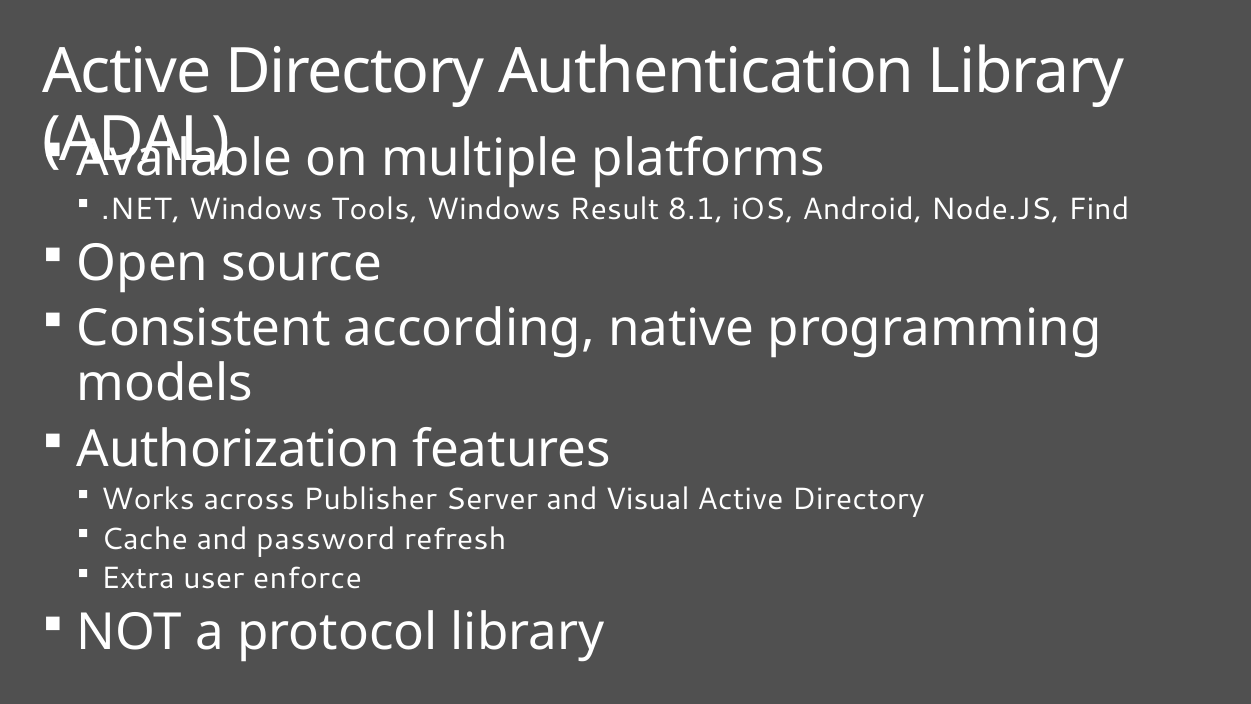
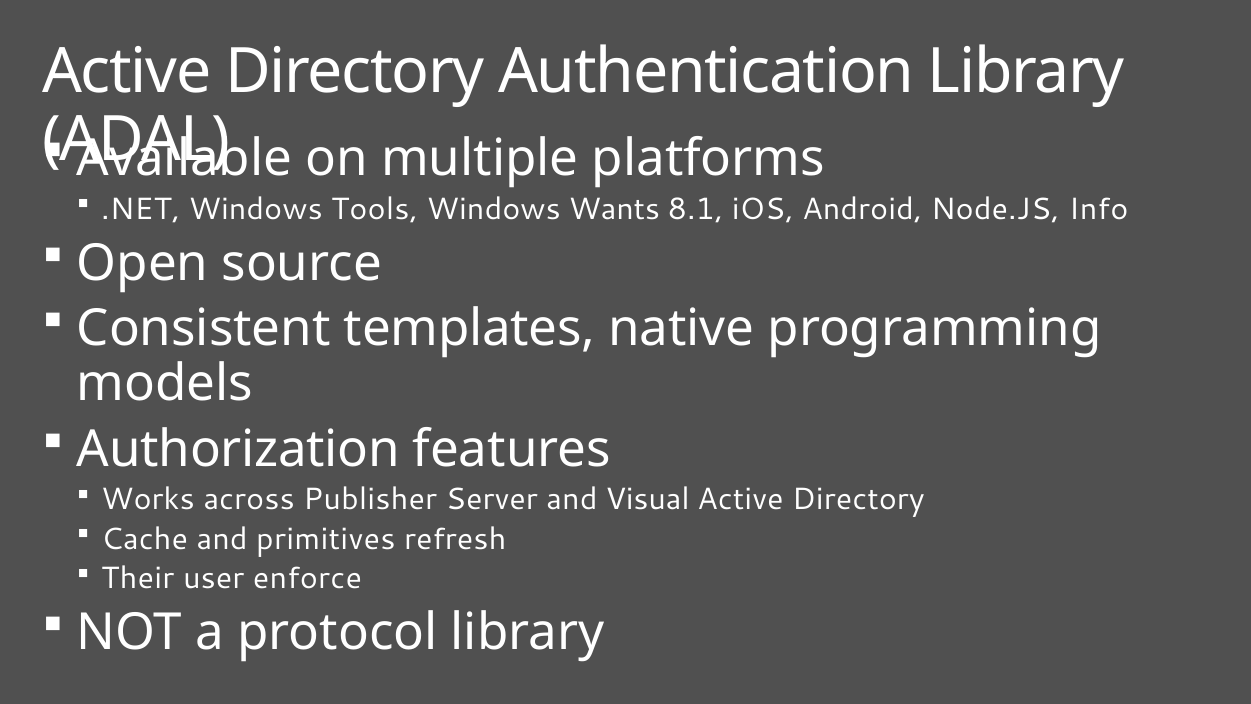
Result: Result -> Wants
Find: Find -> Info
according: according -> templates
password: password -> primitives
Extra: Extra -> Their
